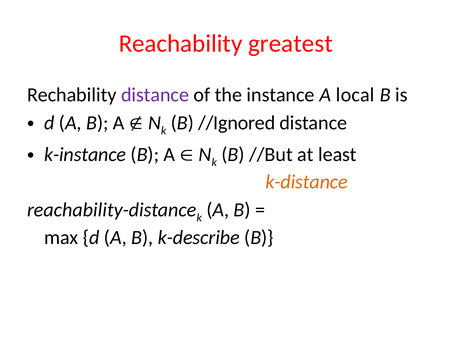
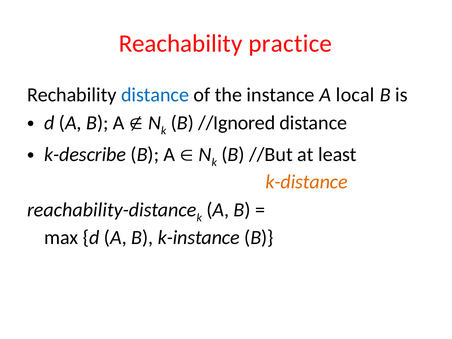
greatest: greatest -> practice
distance at (155, 95) colour: purple -> blue
k-instance: k-instance -> k-describe
k-describe: k-describe -> k-instance
